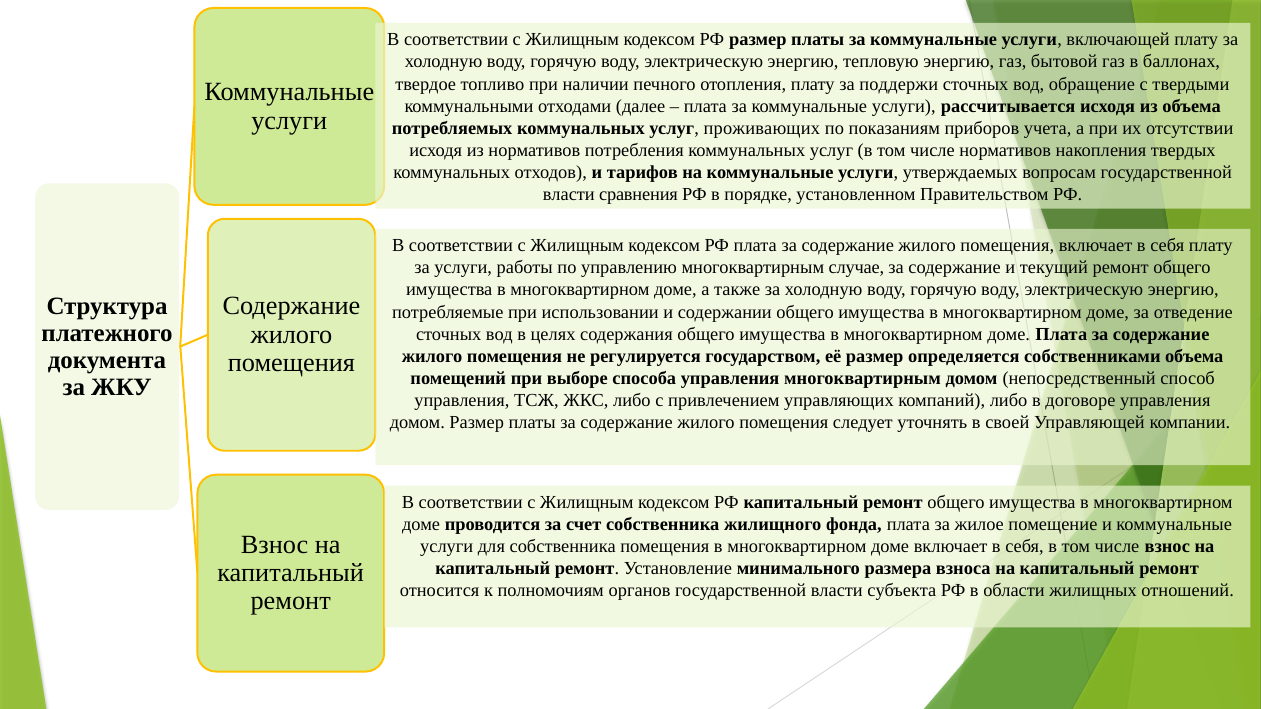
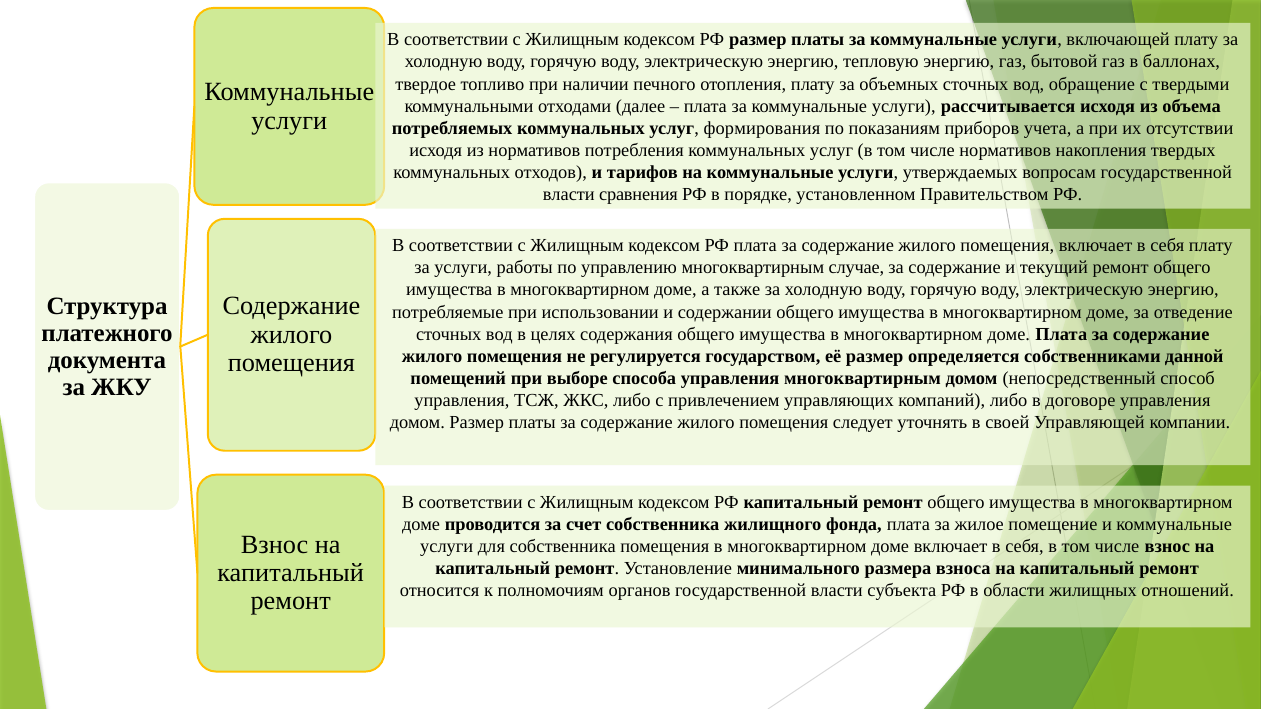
поддержи: поддержи -> объемных
проживающих: проживающих -> формирования
собственниками объема: объема -> данной
